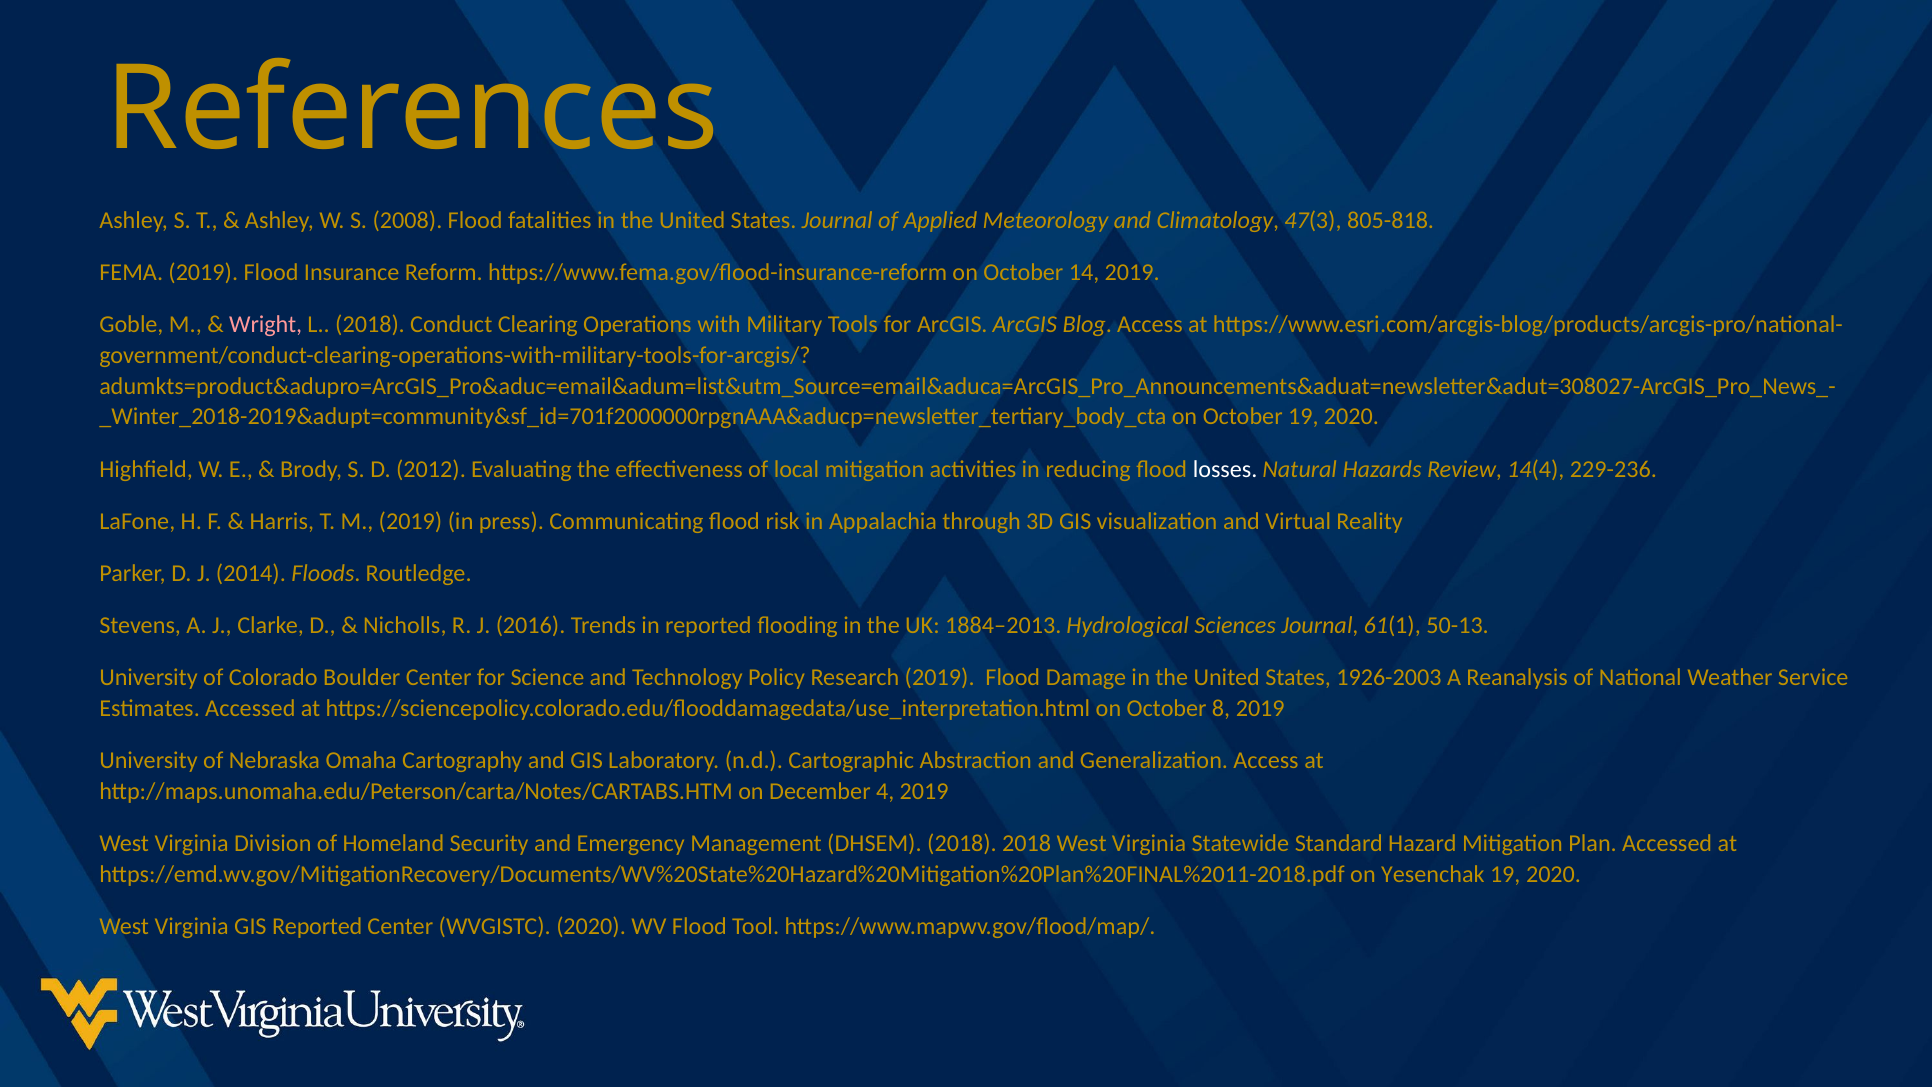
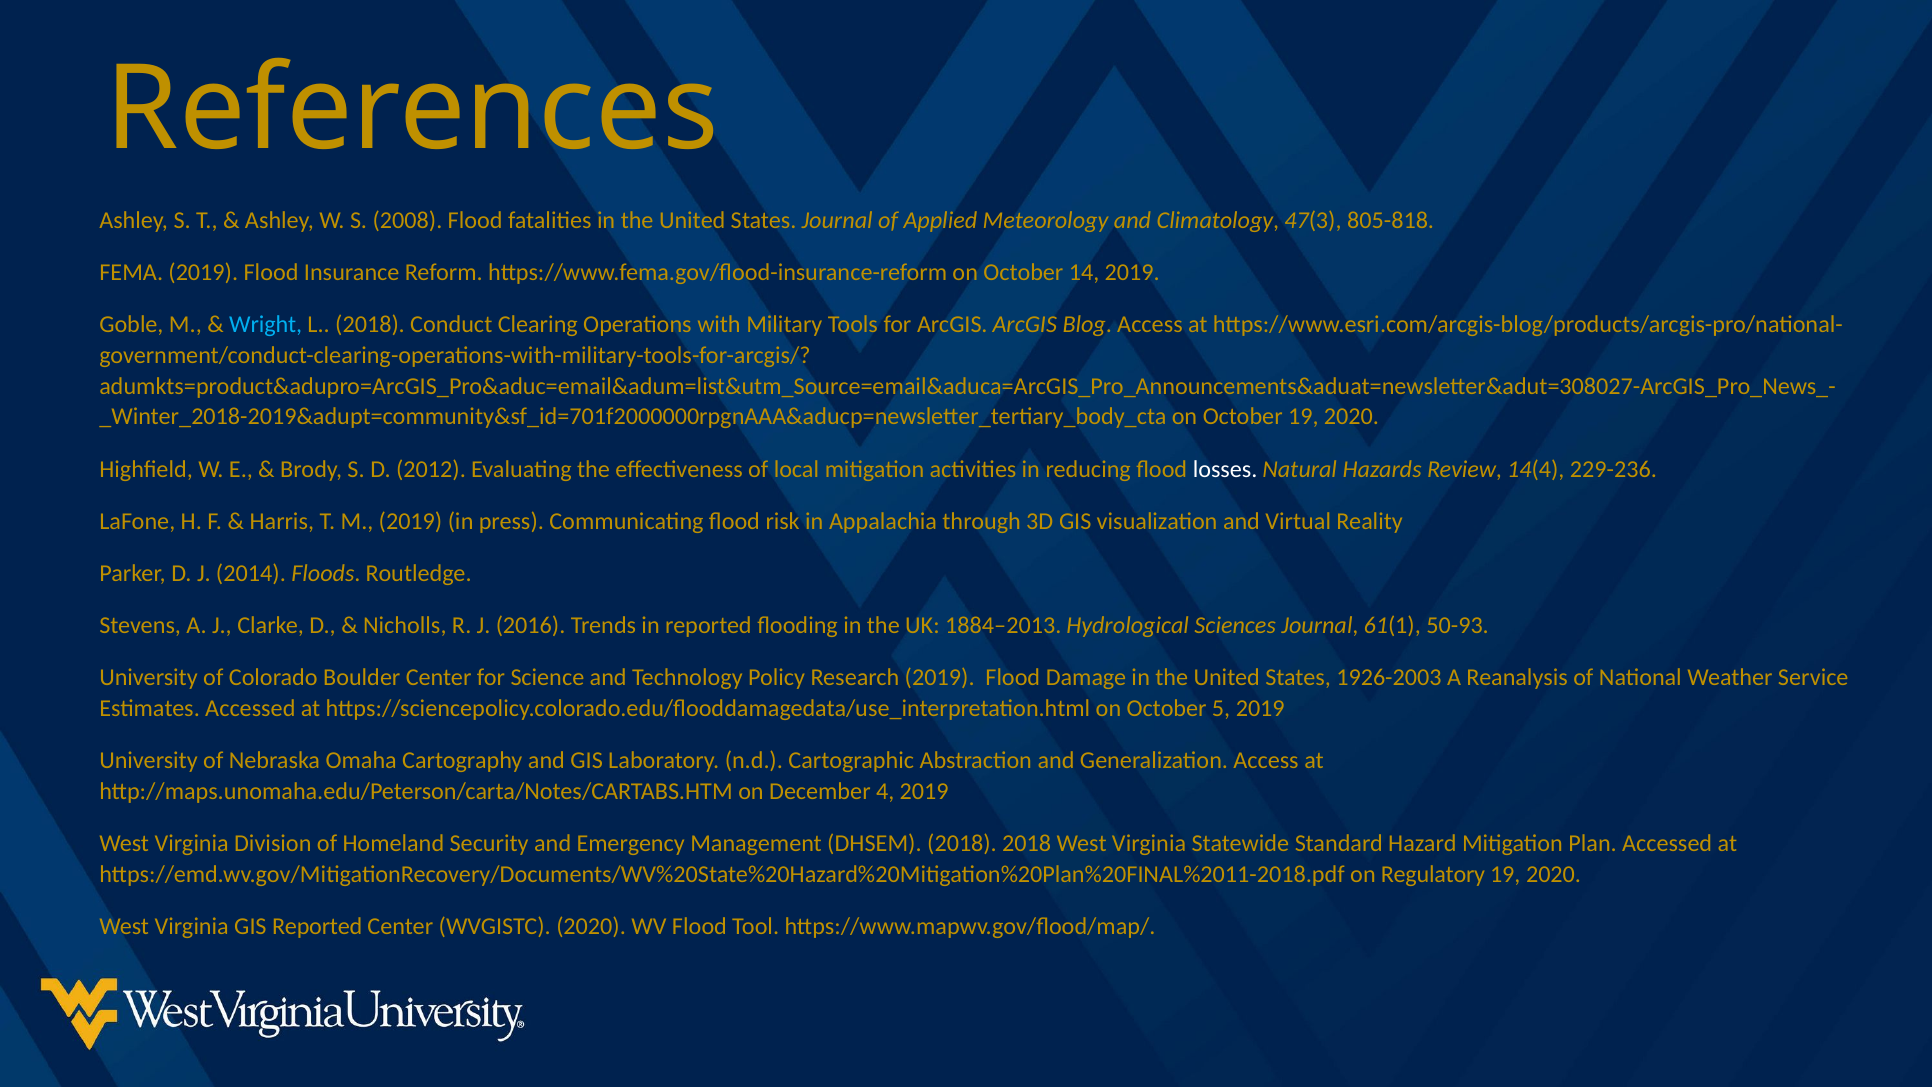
Wright colour: pink -> light blue
50-13: 50-13 -> 50-93
8: 8 -> 5
Yesenchak: Yesenchak -> Regulatory
